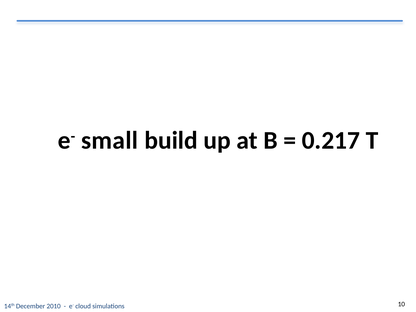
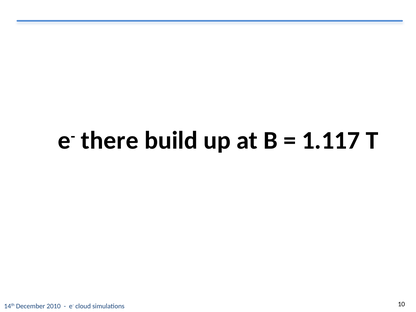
small: small -> there
0.217: 0.217 -> 1.117
